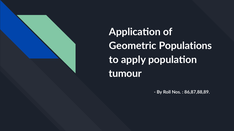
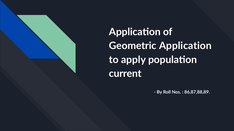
Geometric Populations: Populations -> Application
tumour: tumour -> current
